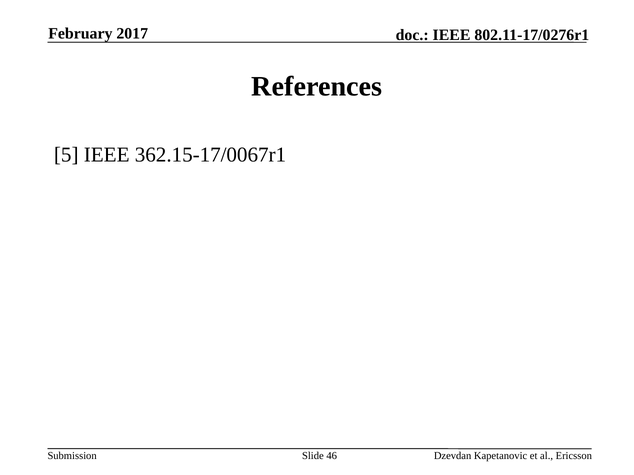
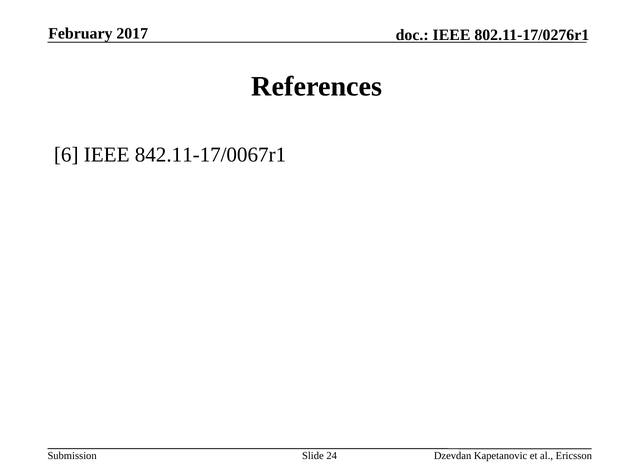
5: 5 -> 6
362.15-17/0067r1: 362.15-17/0067r1 -> 842.11-17/0067r1
46: 46 -> 24
